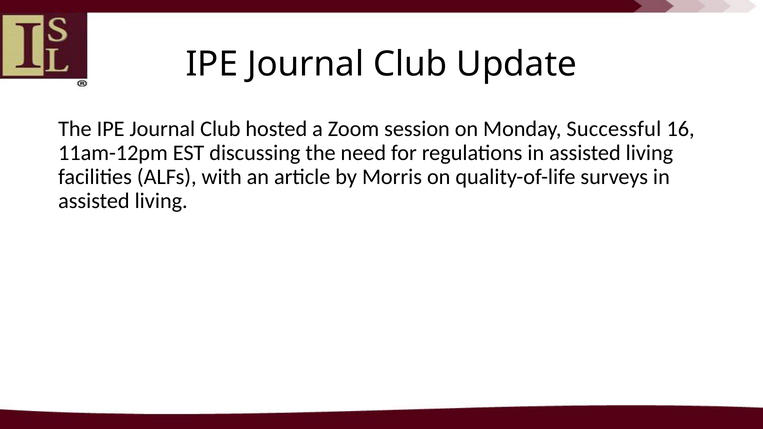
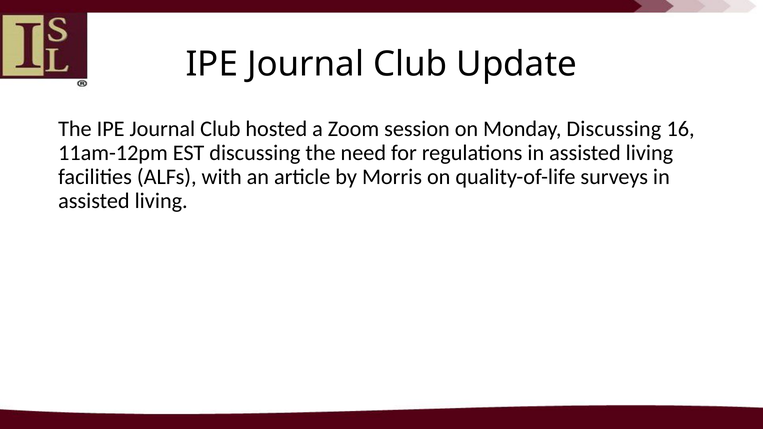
Monday Successful: Successful -> Discussing
